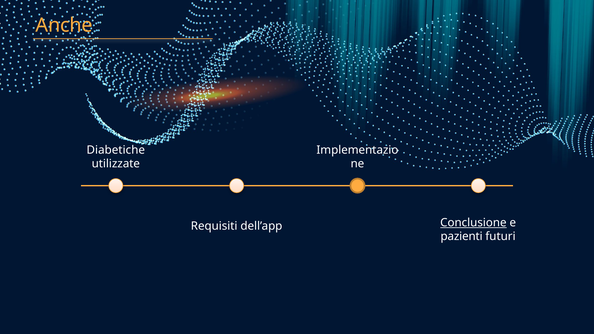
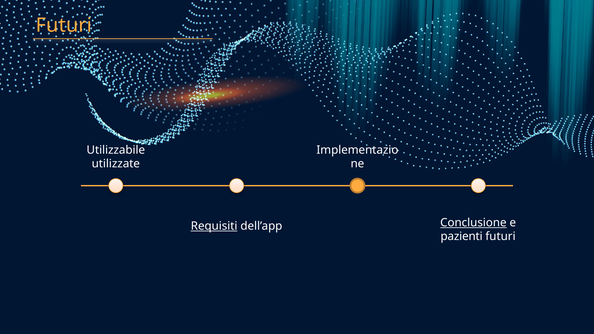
Anche at (64, 25): Anche -> Futuri
Diabetiche: Diabetiche -> Utilizzabile
Requisiti underline: none -> present
